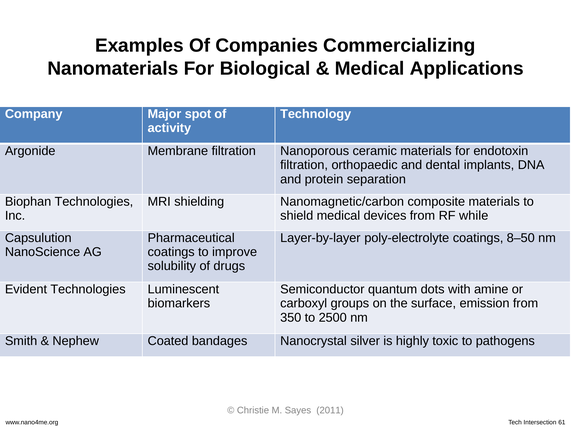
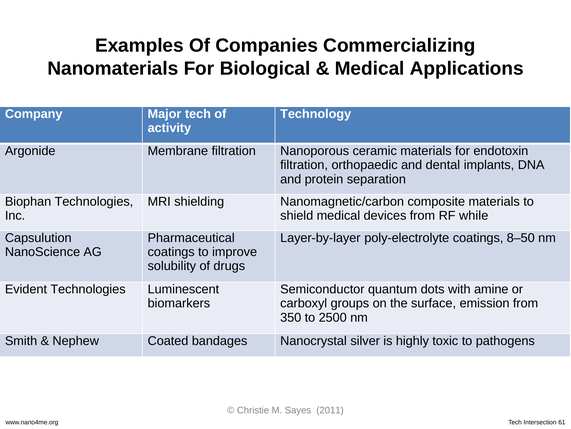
Major spot: spot -> tech
